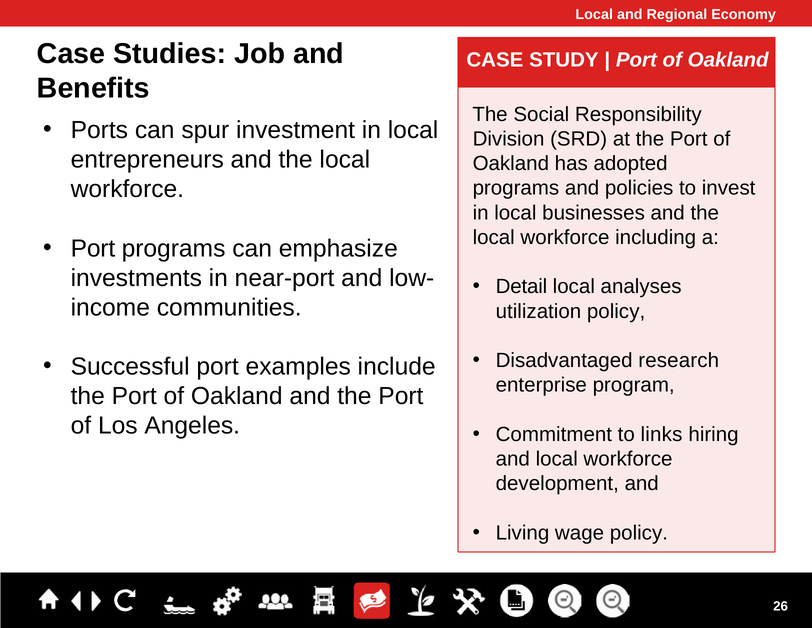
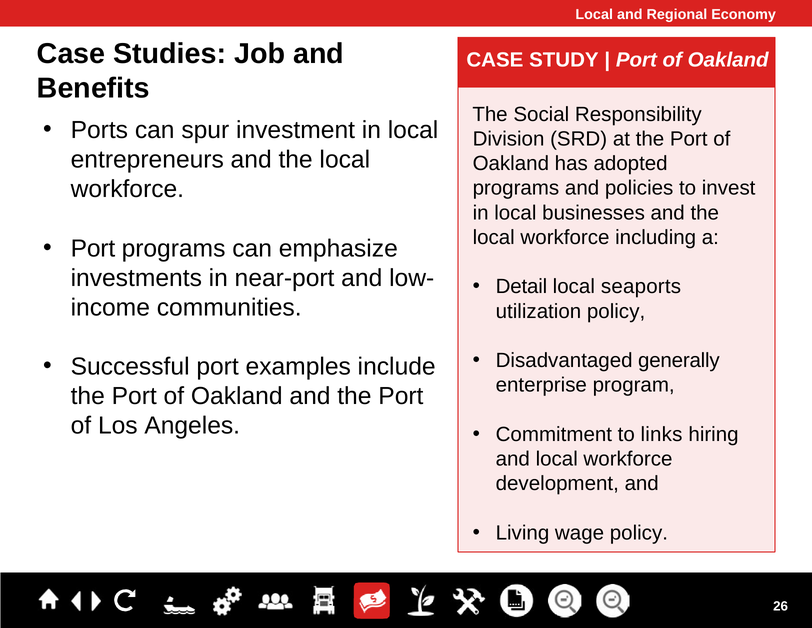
analyses: analyses -> seaports
research: research -> generally
